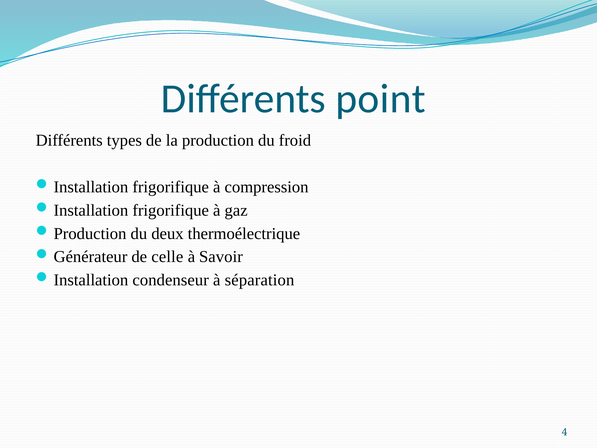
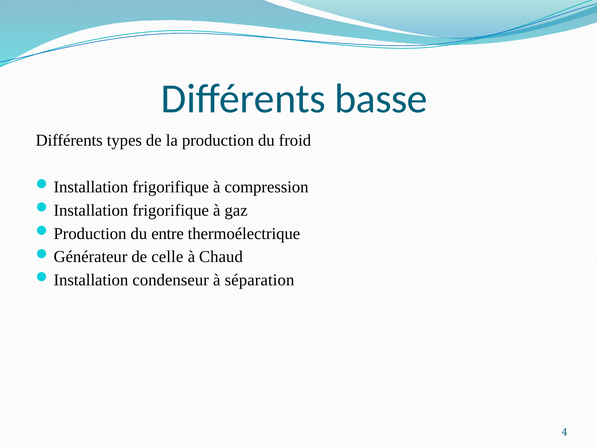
point: point -> basse
deux: deux -> entre
Savoir: Savoir -> Chaud
